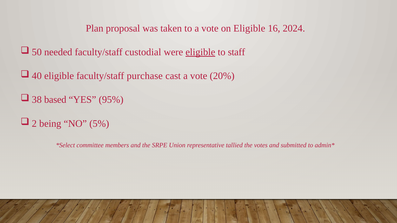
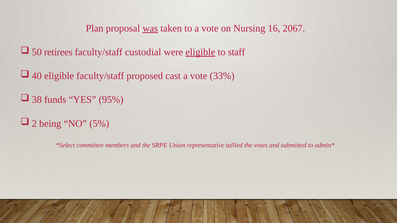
was underline: none -> present
on Eligible: Eligible -> Nursing
2024: 2024 -> 2067
needed: needed -> retirees
purchase: purchase -> proposed
20%: 20% -> 33%
based: based -> funds
